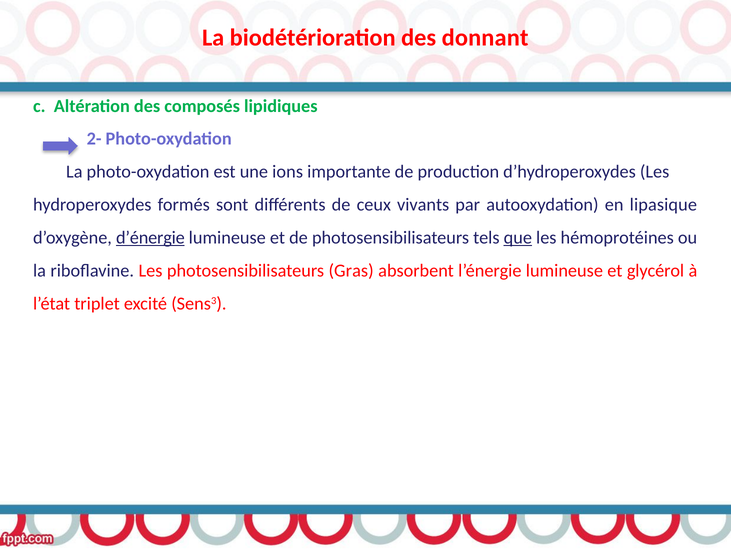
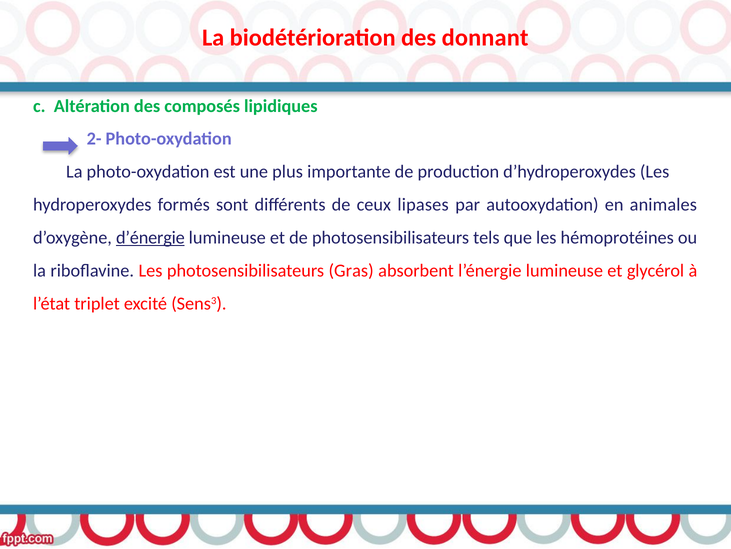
ions: ions -> plus
vivants: vivants -> lipases
lipasique: lipasique -> animales
que underline: present -> none
